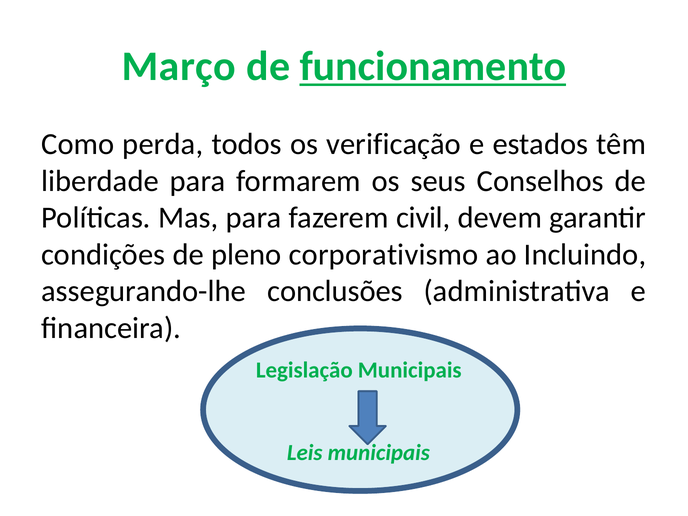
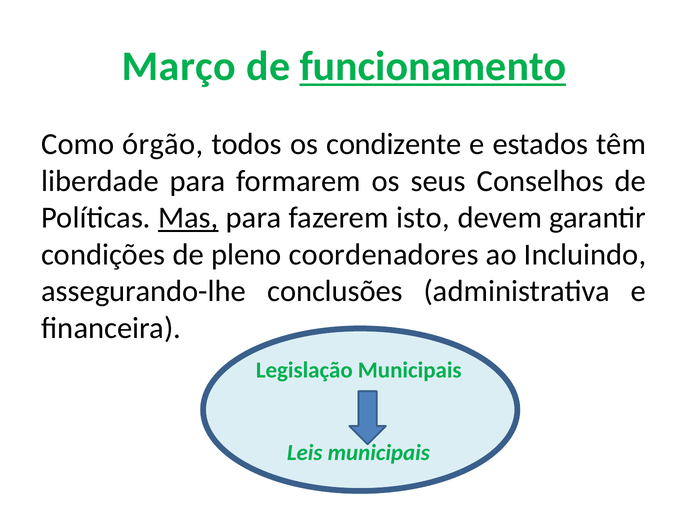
perda: perda -> órgão
verificação: verificação -> condizente
Mas underline: none -> present
civil: civil -> isto
corporativismo: corporativismo -> coordenadores
